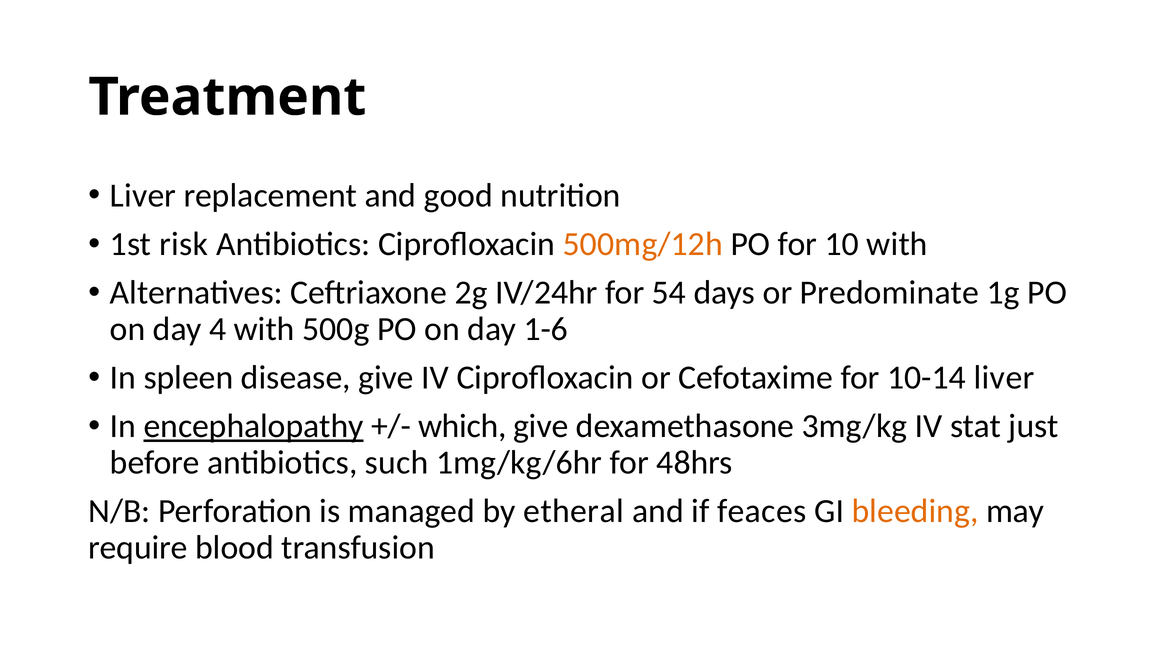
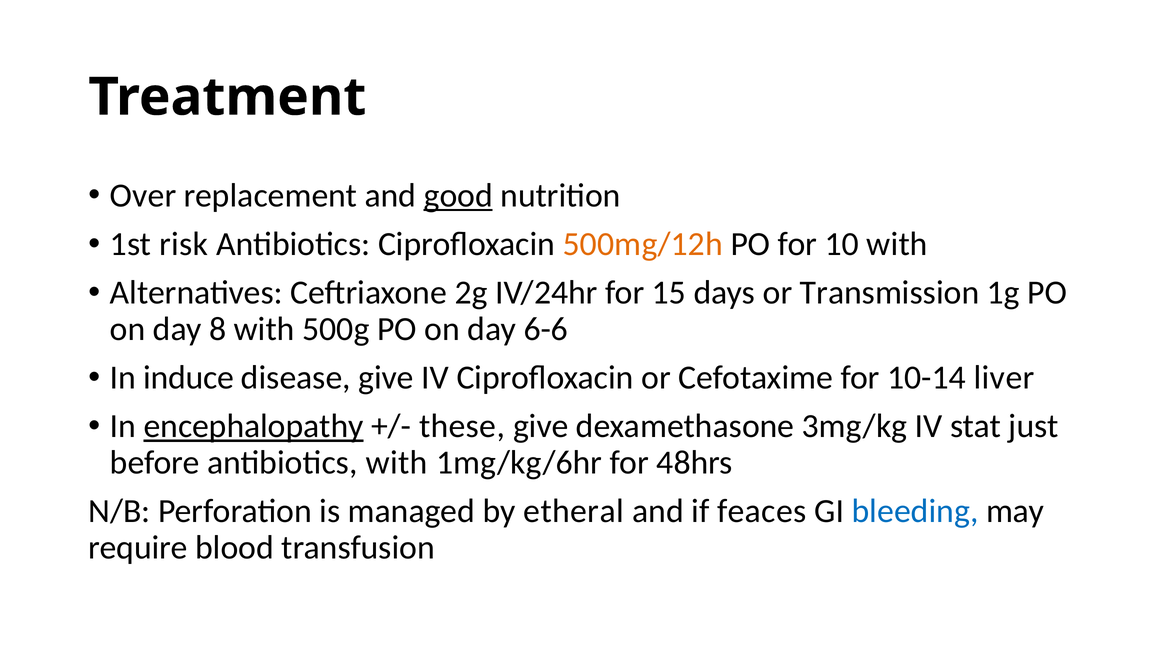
Liver at (143, 196): Liver -> Over
good underline: none -> present
54: 54 -> 15
Predominate: Predominate -> Transmission
4: 4 -> 8
1-6: 1-6 -> 6-6
spleen: spleen -> induce
which: which -> these
antibiotics such: such -> with
bleeding colour: orange -> blue
